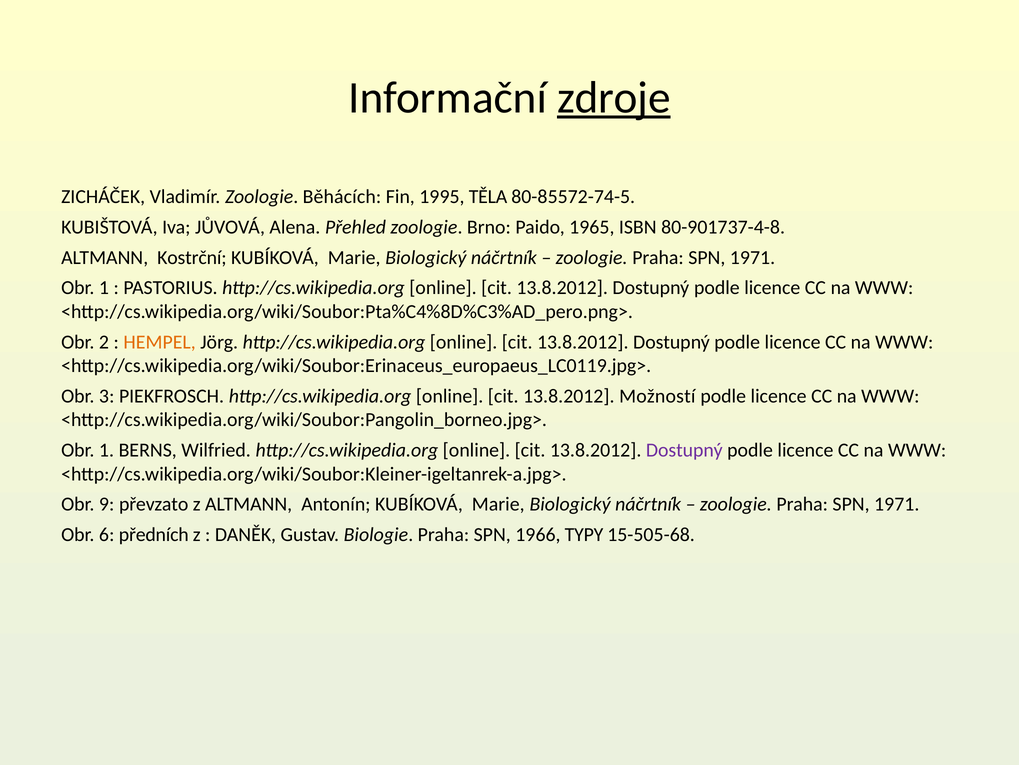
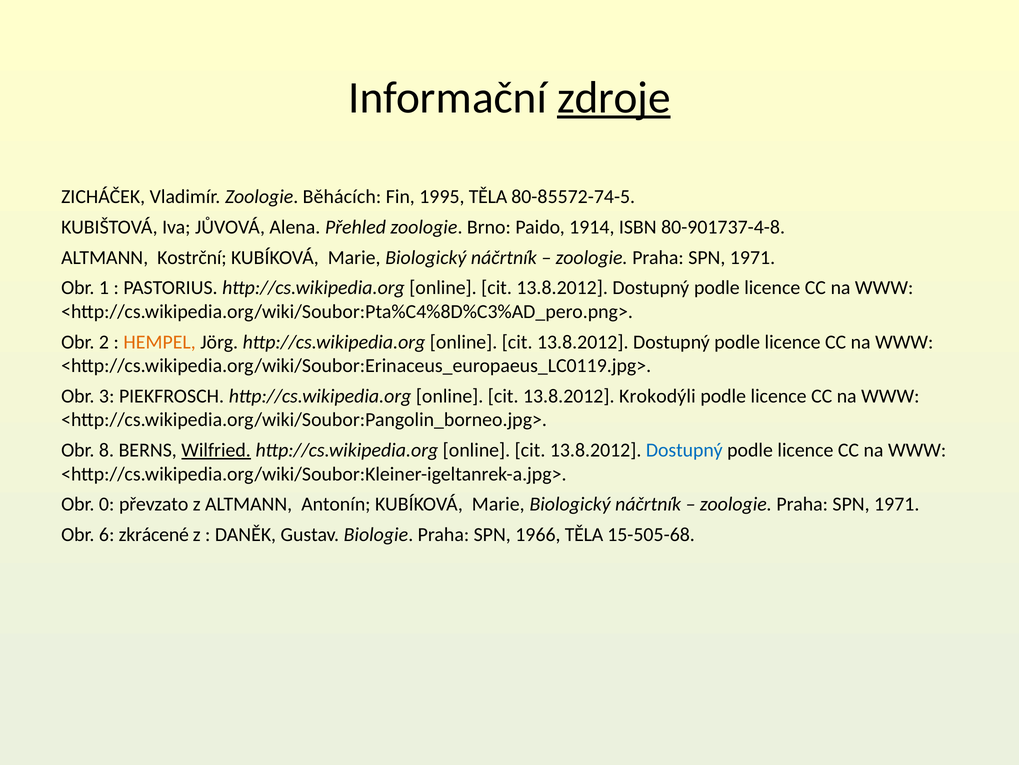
1965: 1965 -> 1914
Možností: Možností -> Krokodýli
1 at (107, 450): 1 -> 8
Wilfried underline: none -> present
Dostupný at (684, 450) colour: purple -> blue
9: 9 -> 0
předních: předních -> zkrácené
1966 TYPY: TYPY -> TĚLA
